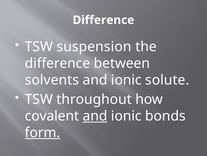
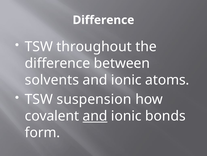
suspension: suspension -> throughout
solute: solute -> atoms
throughout: throughout -> suspension
form underline: present -> none
